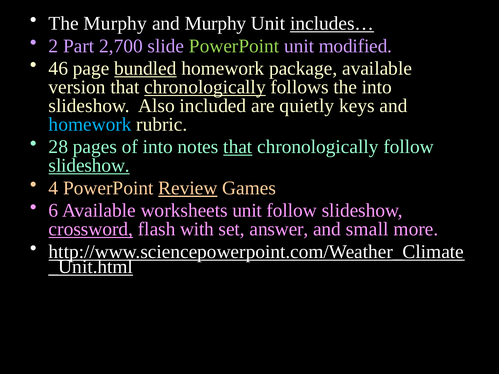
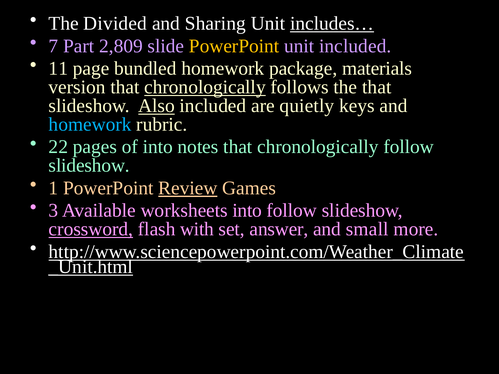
The Murphy: Murphy -> Divided
and Murphy: Murphy -> Sharing
2: 2 -> 7
2,700: 2,700 -> 2,809
PowerPoint at (234, 46) colour: light green -> yellow
unit modified: modified -> included
46: 46 -> 11
bundled underline: present -> none
package available: available -> materials
the into: into -> that
Also underline: none -> present
28: 28 -> 22
that at (238, 147) underline: present -> none
slideshow at (89, 166) underline: present -> none
4: 4 -> 1
6: 6 -> 3
worksheets unit: unit -> into
